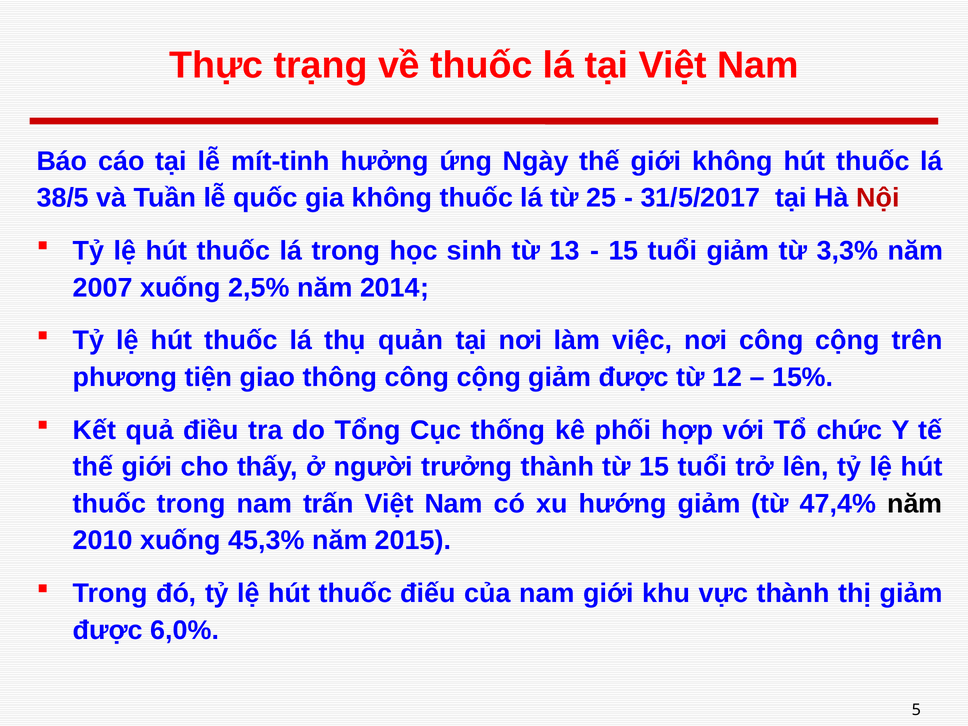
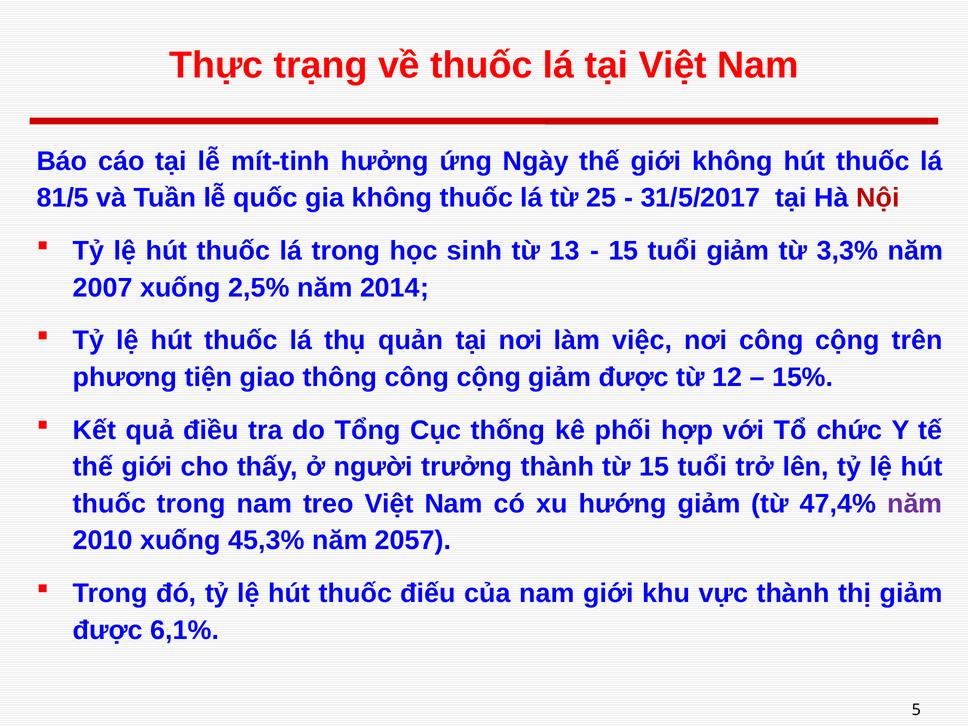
38/5: 38/5 -> 81/5
trấn: trấn -> treo
năm at (915, 504) colour: black -> purple
2015: 2015 -> 2057
6,0%: 6,0% -> 6,1%
